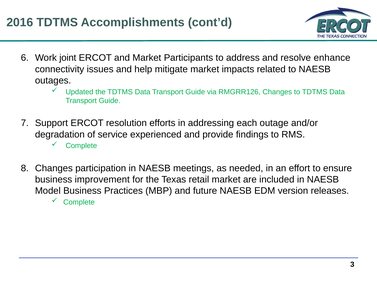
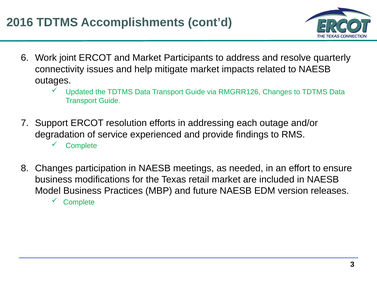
enhance: enhance -> quarterly
improvement: improvement -> modifications
